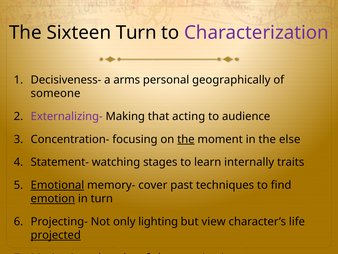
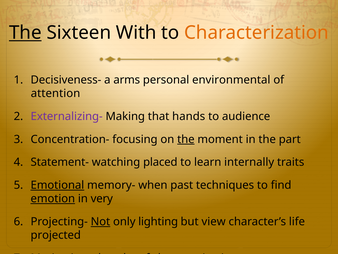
The at (25, 33) underline: none -> present
Sixteen Turn: Turn -> With
Characterization at (256, 33) colour: purple -> orange
geographically: geographically -> environmental
someone: someone -> attention
acting: acting -> hands
else: else -> part
stages: stages -> placed
cover: cover -> when
in turn: turn -> very
Not underline: none -> present
projected underline: present -> none
